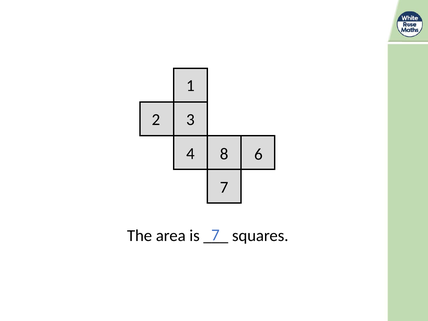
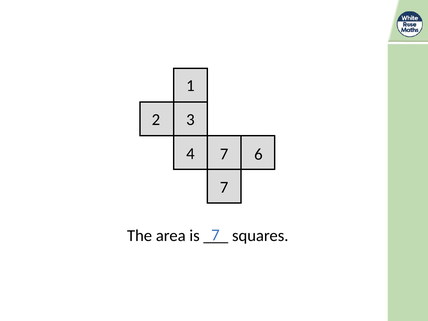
4 8: 8 -> 7
